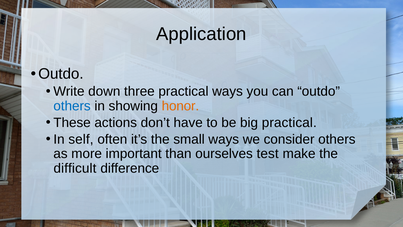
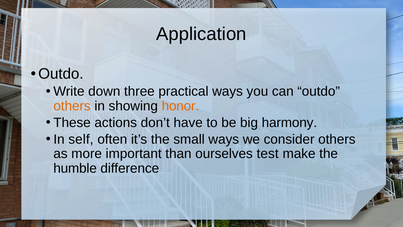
others at (72, 106) colour: blue -> orange
big practical: practical -> harmony
difficult: difficult -> humble
